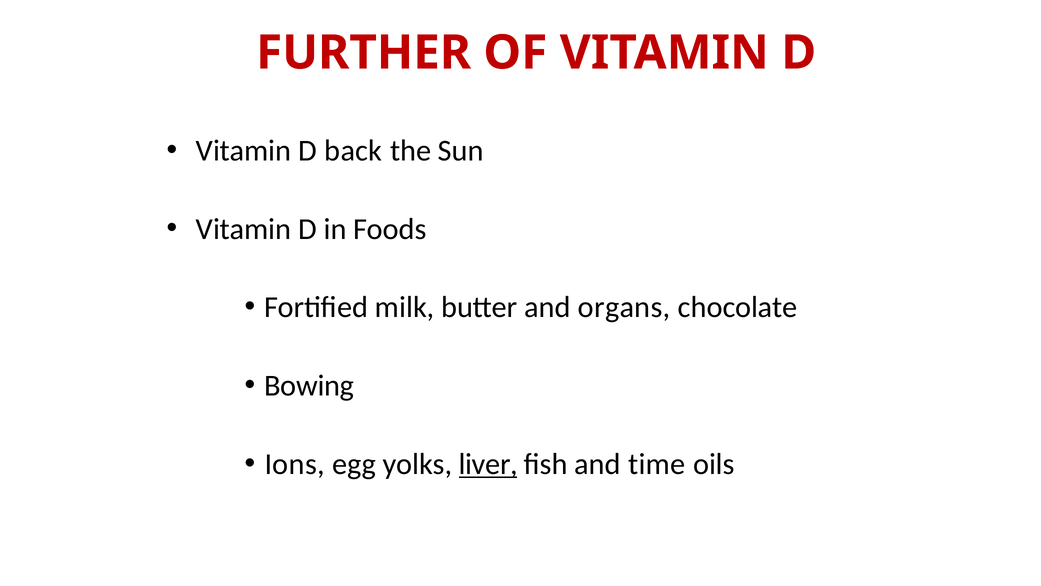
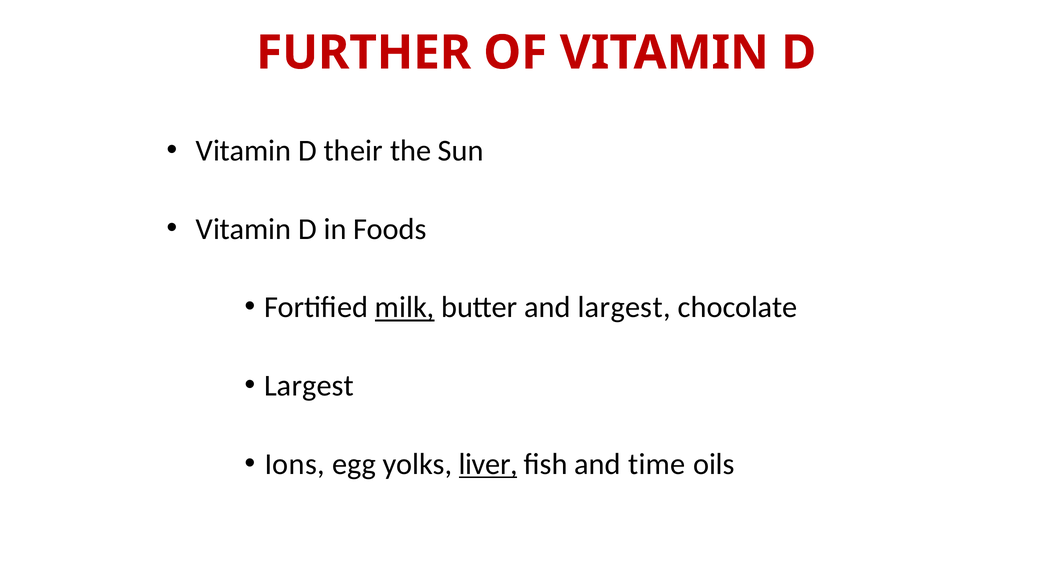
back: back -> their
milk underline: none -> present
and organs: organs -> largest
Bowing at (309, 386): Bowing -> Largest
